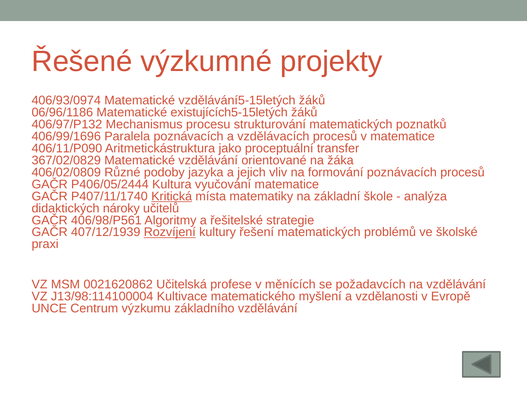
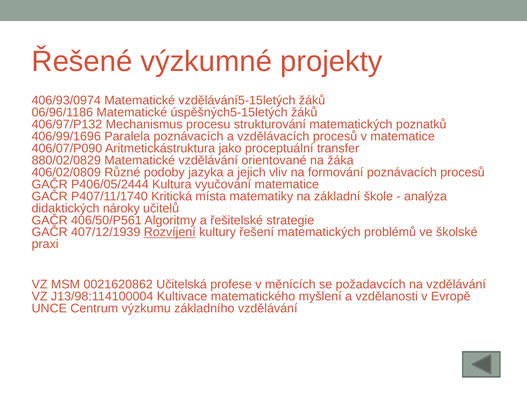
existujících5-15letých: existujících5-15letých -> úspěšných5-15letých
406/11/P090: 406/11/P090 -> 406/07/P090
367/02/0829: 367/02/0829 -> 880/02/0829
Kritická underline: present -> none
406/98/P561: 406/98/P561 -> 406/50/P561
